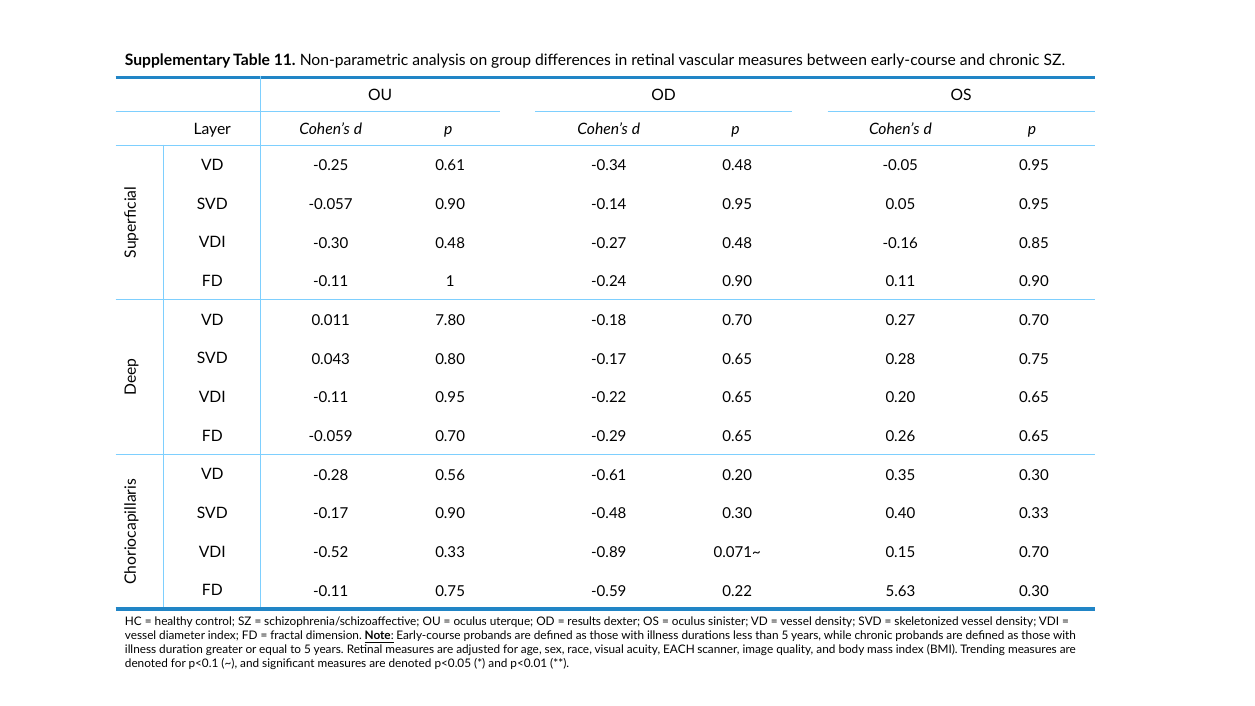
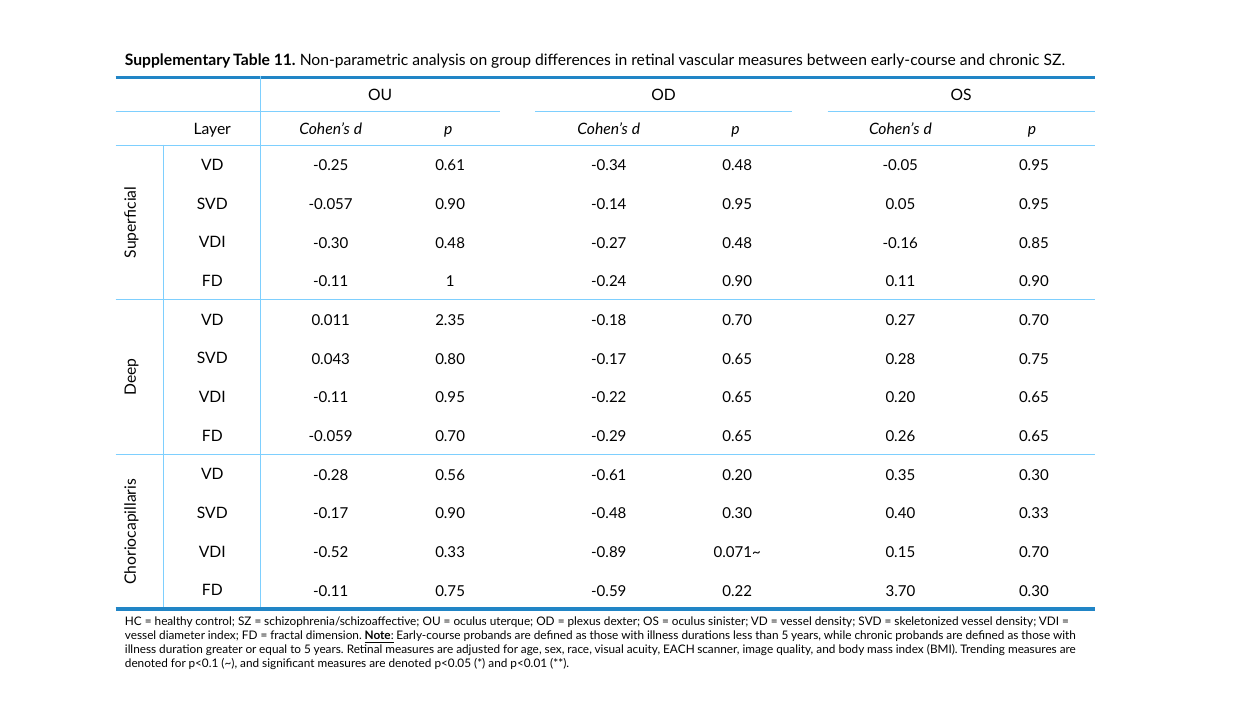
7.80: 7.80 -> 2.35
5.63: 5.63 -> 3.70
results: results -> plexus
